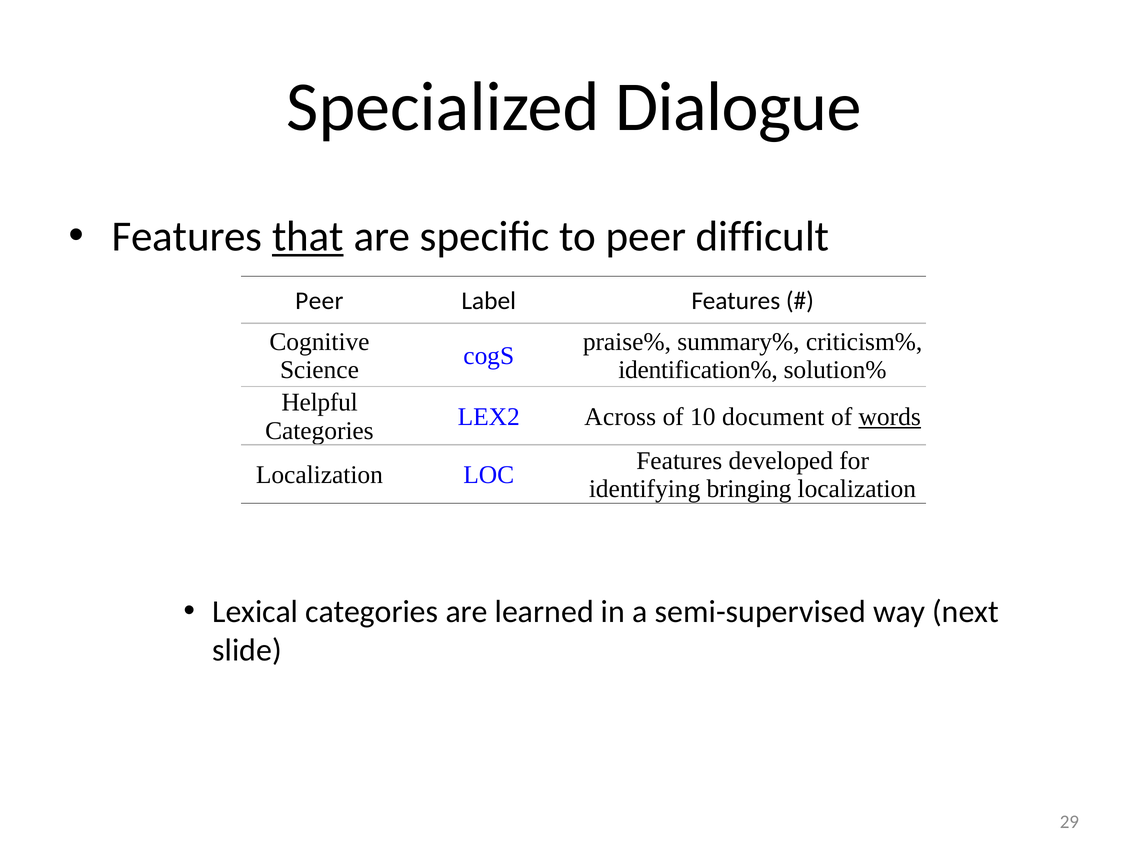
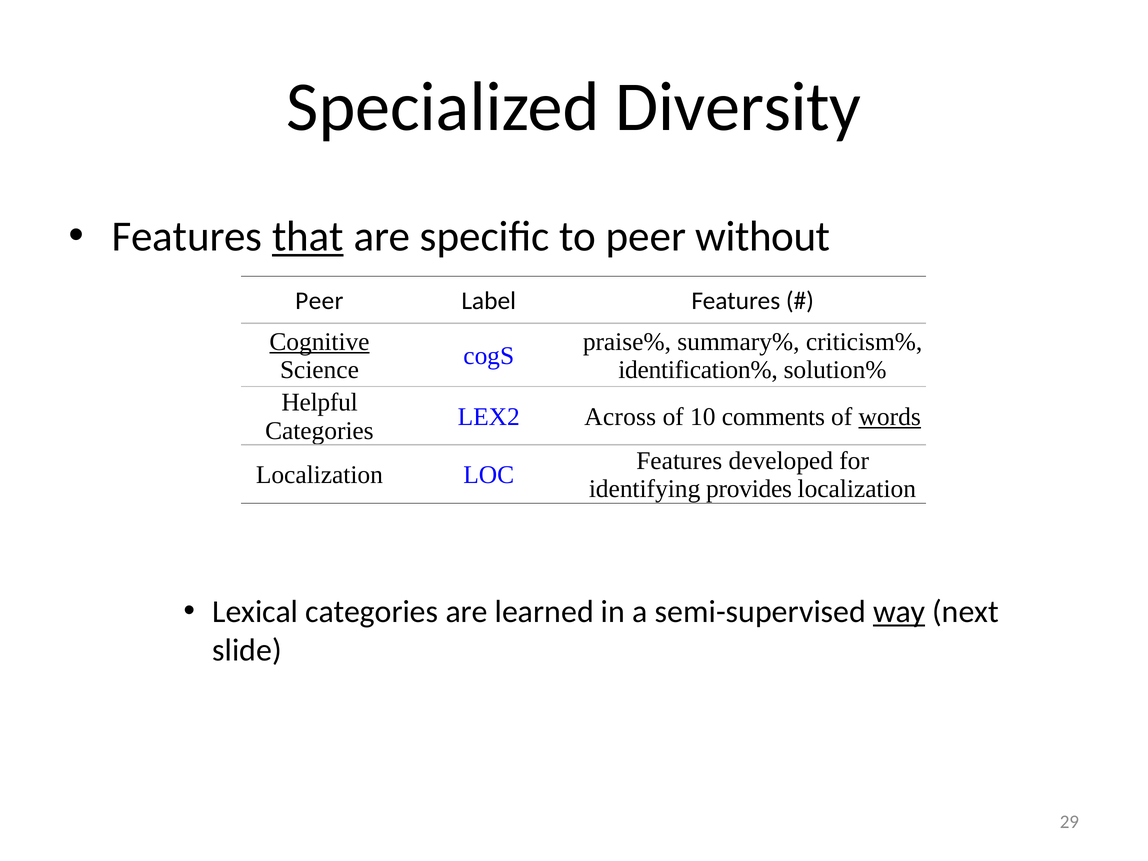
Dialogue: Dialogue -> Diversity
difficult: difficult -> without
Cognitive underline: none -> present
document: document -> comments
bringing: bringing -> provides
way underline: none -> present
